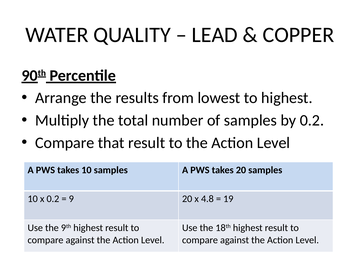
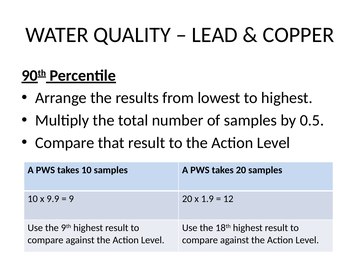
by 0.2: 0.2 -> 0.5
x 0.2: 0.2 -> 9.9
4.8: 4.8 -> 1.9
19: 19 -> 12
